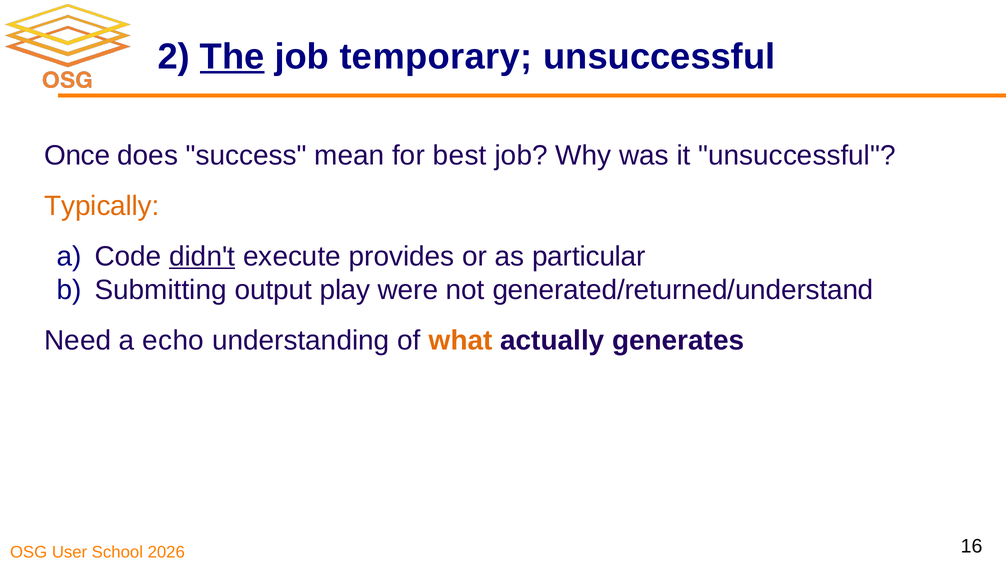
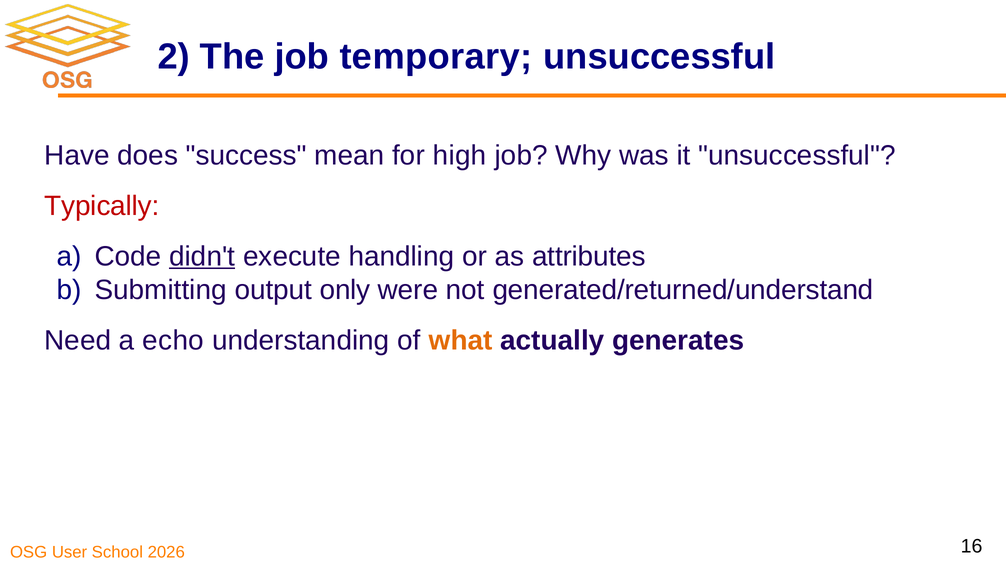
The underline: present -> none
Once: Once -> Have
best: best -> high
Typically colour: orange -> red
provides: provides -> handling
particular: particular -> attributes
play: play -> only
